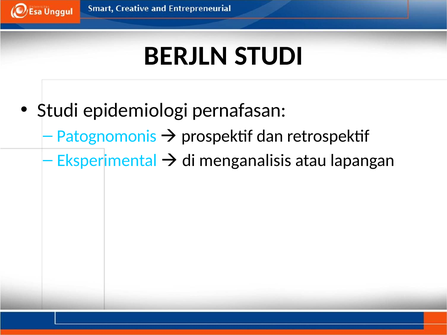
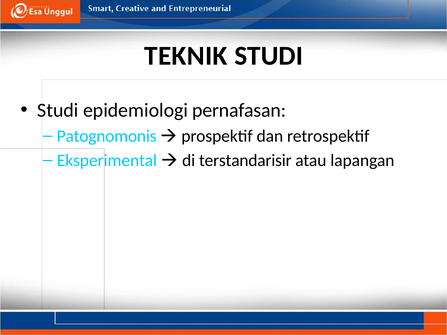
BERJLN: BERJLN -> TEKNIK
menganalisis: menganalisis -> terstandarisir
